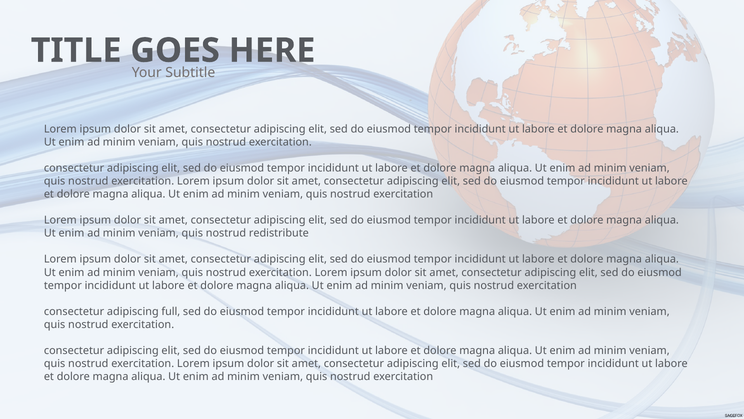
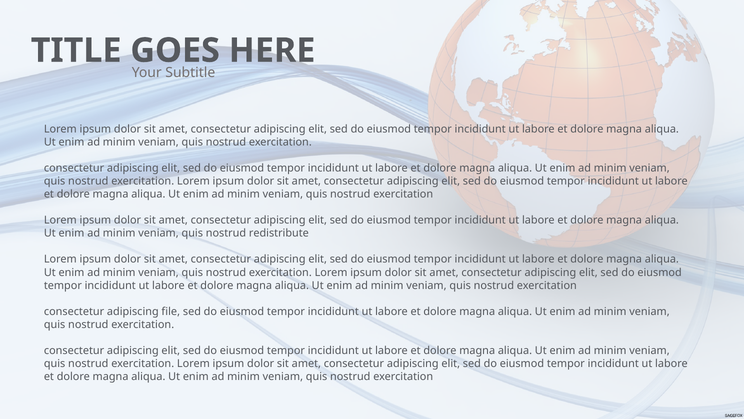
full: full -> file
